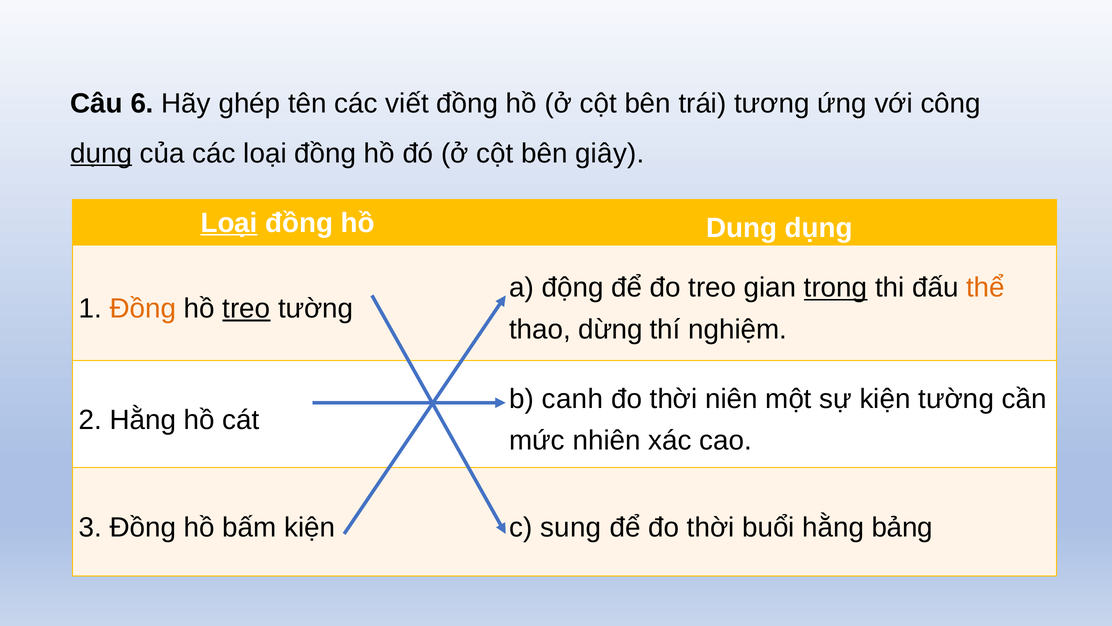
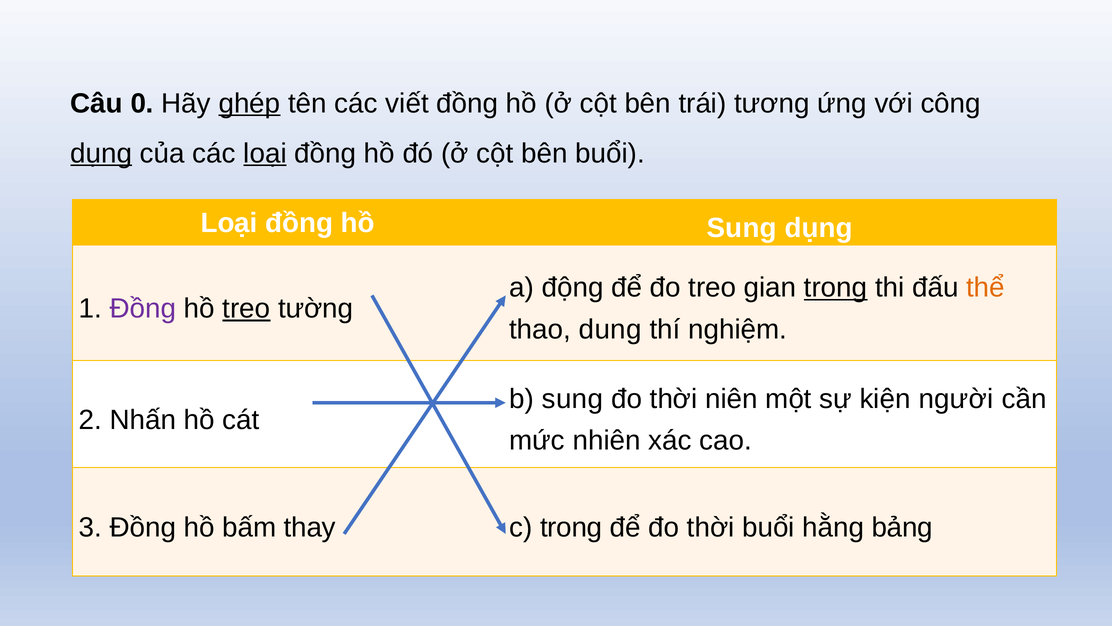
6: 6 -> 0
ghép underline: none -> present
loại at (265, 153) underline: none -> present
bên giây: giây -> buổi
Loại at (229, 223) underline: present -> none
hồ Dung: Dung -> Sung
Đồng at (143, 308) colour: orange -> purple
dừng: dừng -> dung
b canh: canh -> sung
kiện tường: tường -> người
2 Hằng: Hằng -> Nhấn
bấm kiện: kiện -> thay
c sung: sung -> trong
